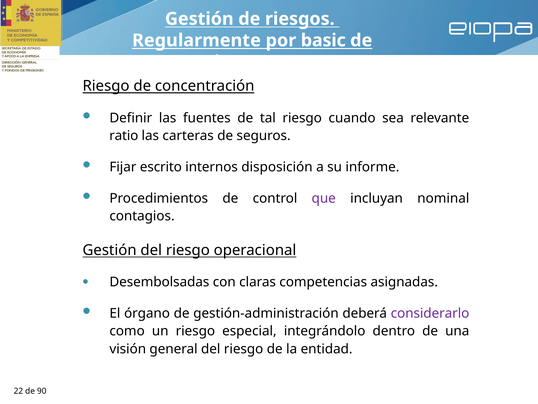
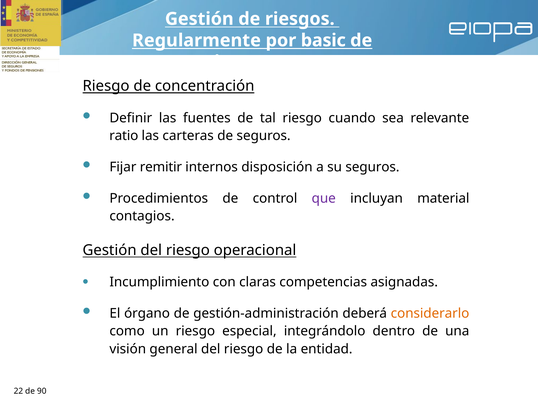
escrito: escrito -> remitir
su informe: informe -> seguros
nominal: nominal -> material
Desembolsadas: Desembolsadas -> Incumplimiento
considerarlo colour: purple -> orange
